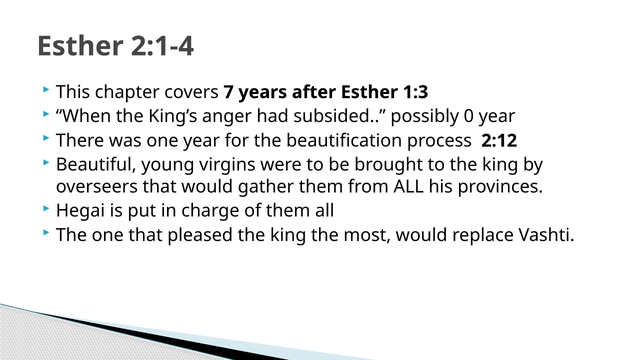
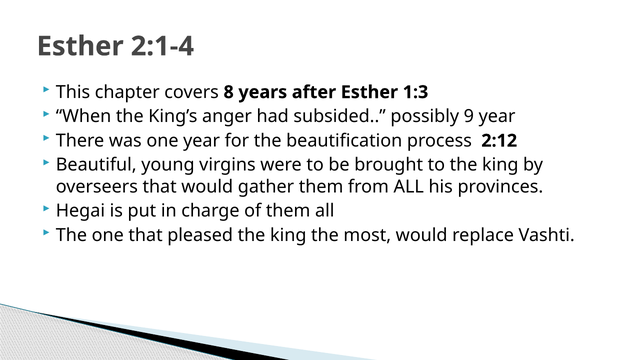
7: 7 -> 8
0: 0 -> 9
